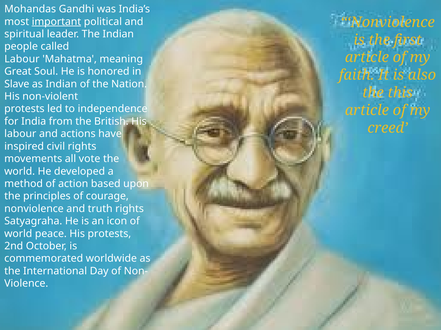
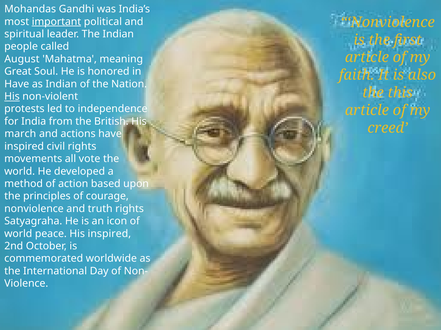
Labour at (22, 59): Labour -> August
Slave at (17, 84): Slave -> Have
His at (12, 97) underline: none -> present
labour at (20, 134): labour -> march
His protests: protests -> inspired
